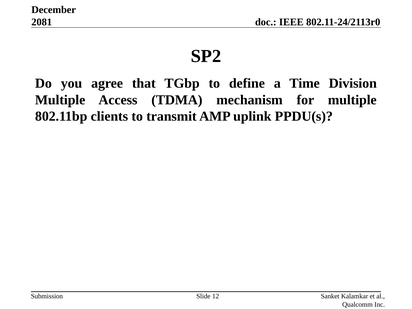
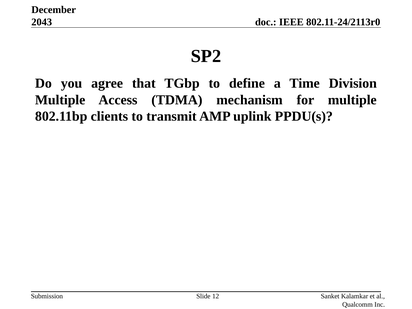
2081: 2081 -> 2043
